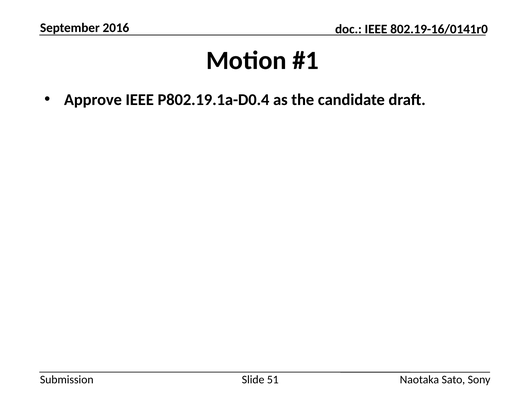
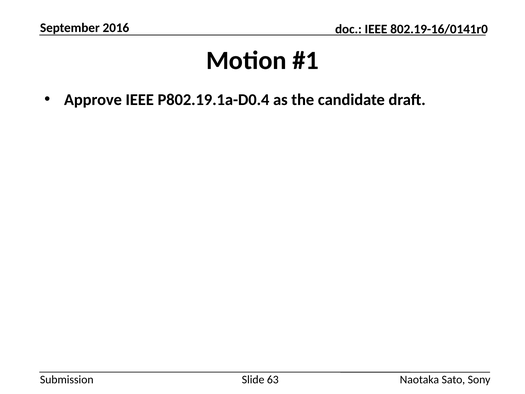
51: 51 -> 63
